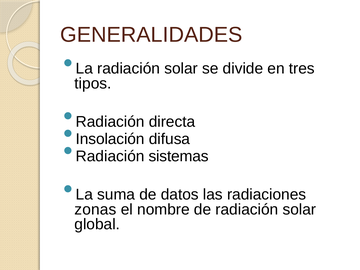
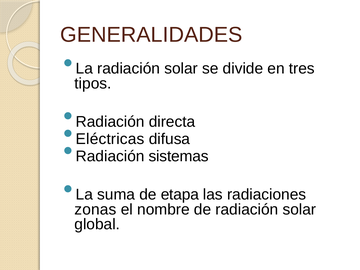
Insolación: Insolación -> Eléctricas
datos: datos -> etapa
